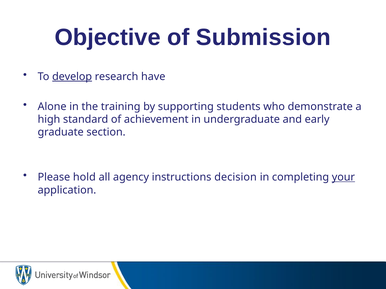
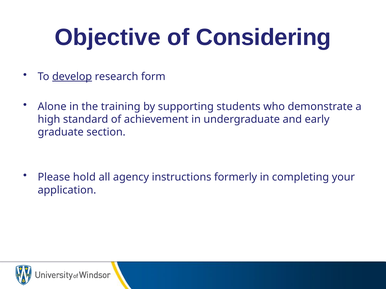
Submission: Submission -> Considering
have: have -> form
decision: decision -> formerly
your underline: present -> none
